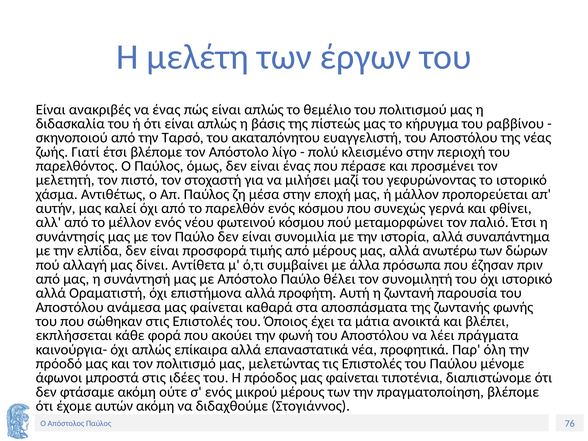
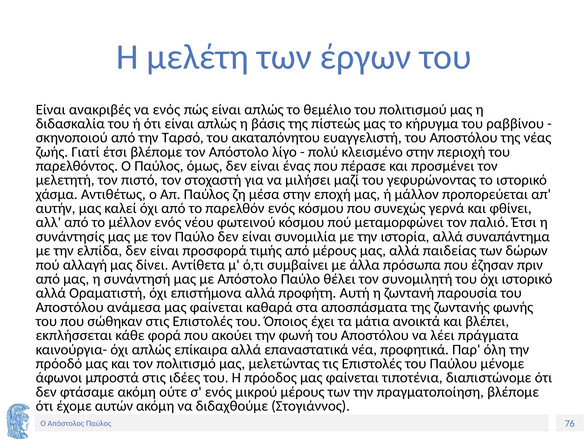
να ένας: ένας -> ενός
ανωτέρω: ανωτέρω -> παιδείας
